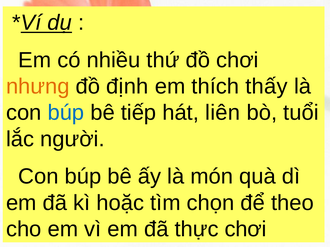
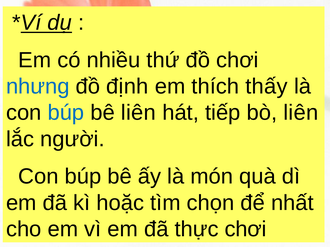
nhưng colour: orange -> blue
bê tiếp: tiếp -> liên
liên: liên -> tiếp
bò tuổi: tuổi -> liên
theo: theo -> nhất
